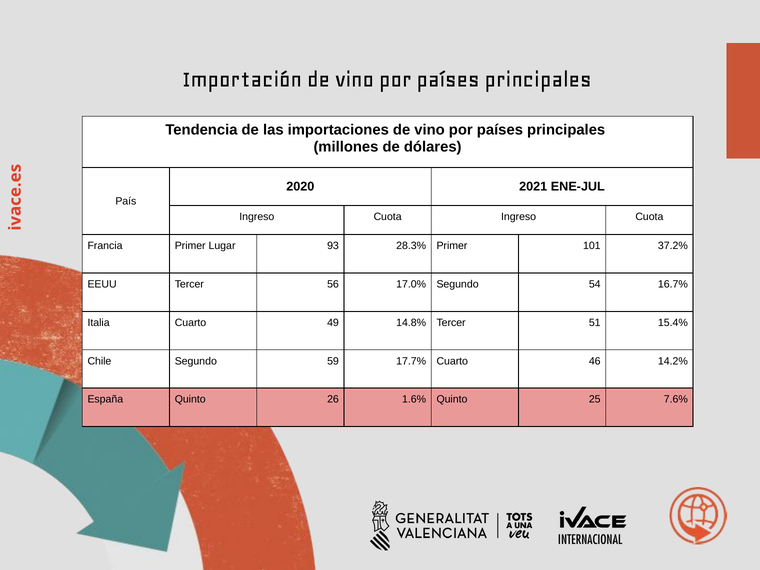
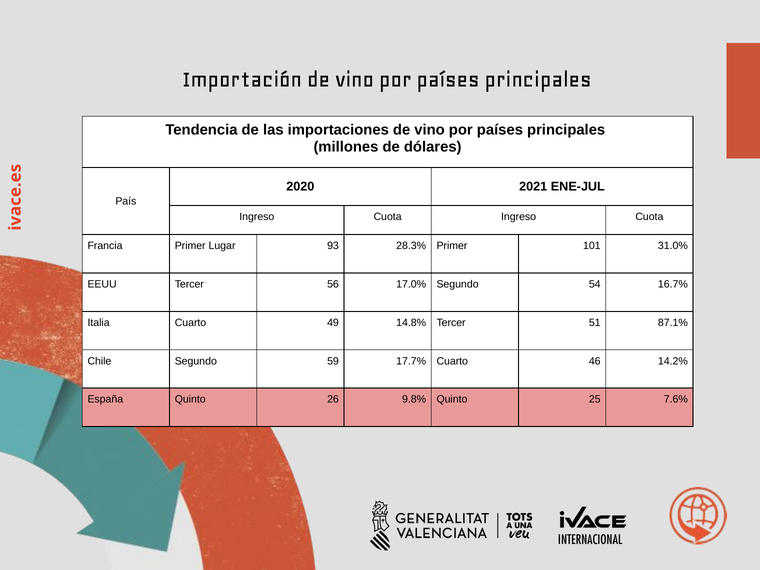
37.2%: 37.2% -> 31.0%
15.4%: 15.4% -> 87.1%
1.6%: 1.6% -> 9.8%
